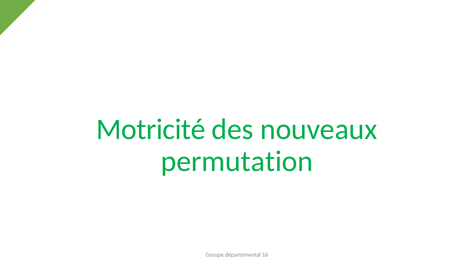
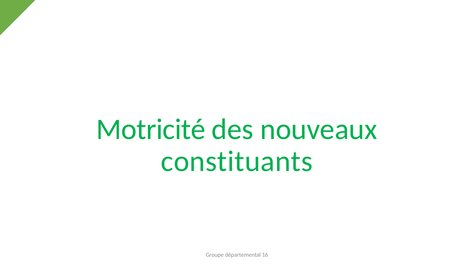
permutation: permutation -> constituants
